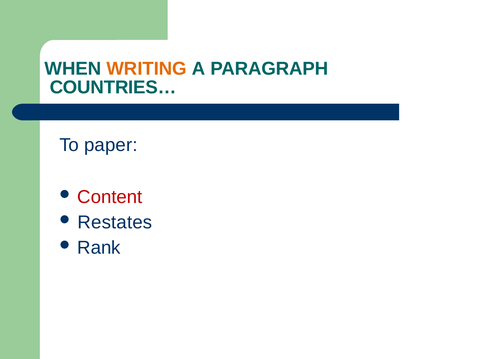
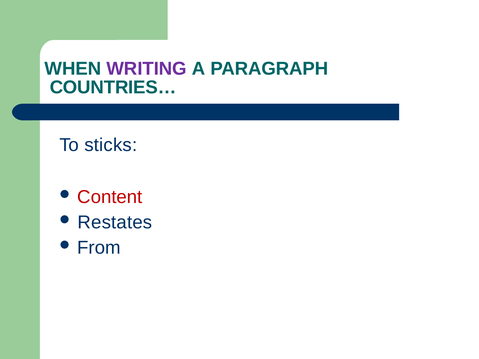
WRITING colour: orange -> purple
paper: paper -> sticks
Rank: Rank -> From
